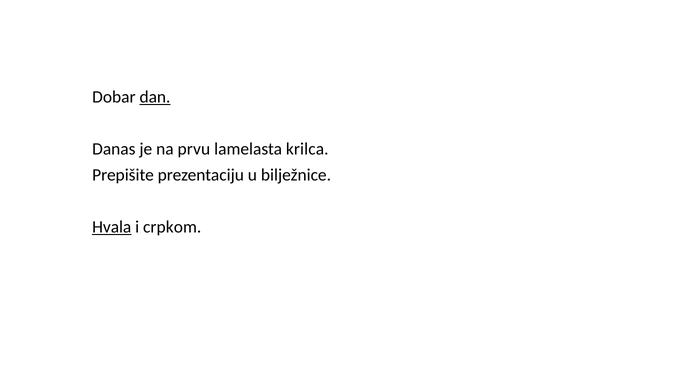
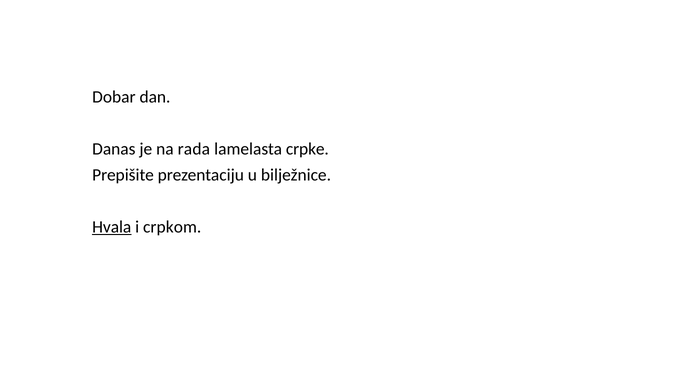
dan underline: present -> none
prvu: prvu -> rada
krilca: krilca -> crpke
